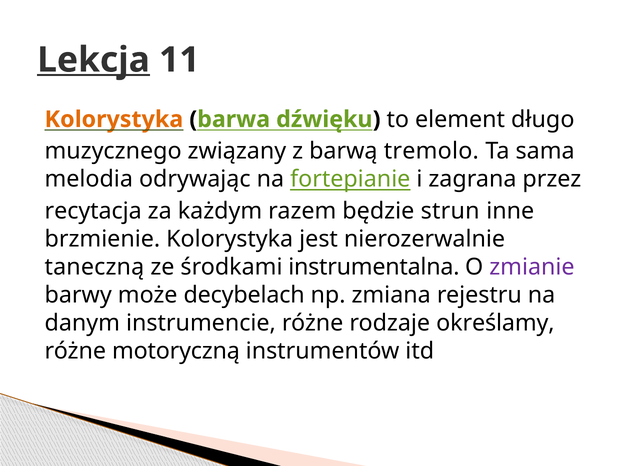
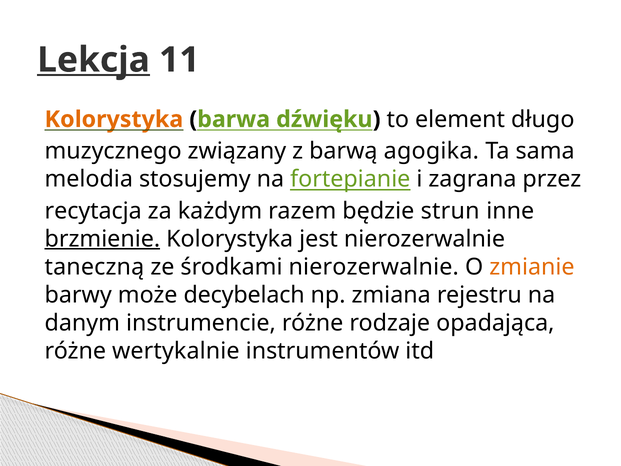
tremolo: tremolo -> agogika
odrywając: odrywając -> stosujemy
brzmienie underline: none -> present
środkami instrumentalna: instrumentalna -> nierozerwalnie
zmianie colour: purple -> orange
określamy: określamy -> opadająca
motoryczną: motoryczną -> wertykalnie
